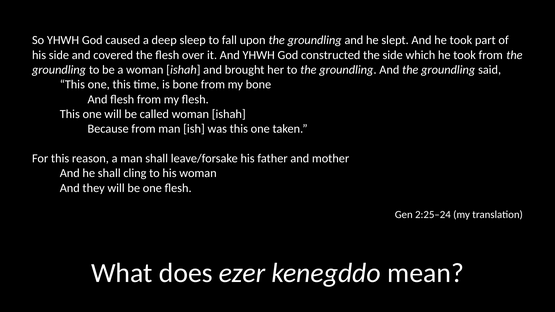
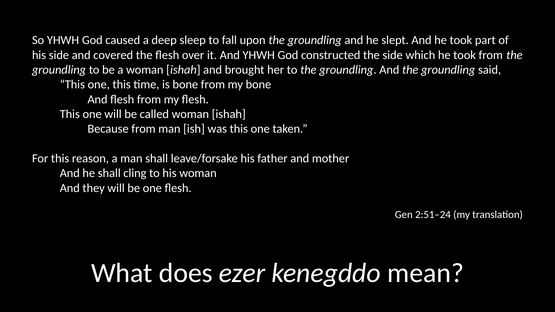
2:25–24: 2:25–24 -> 2:51–24
